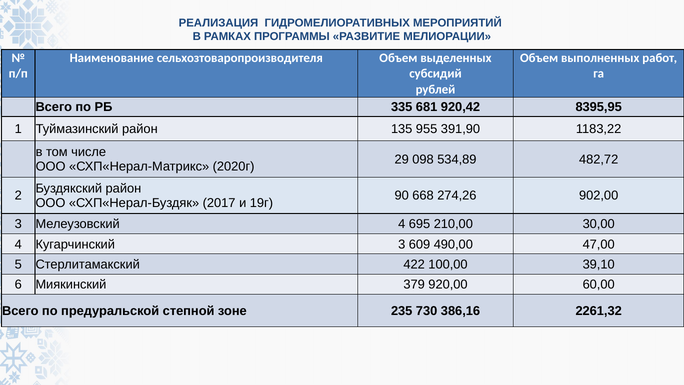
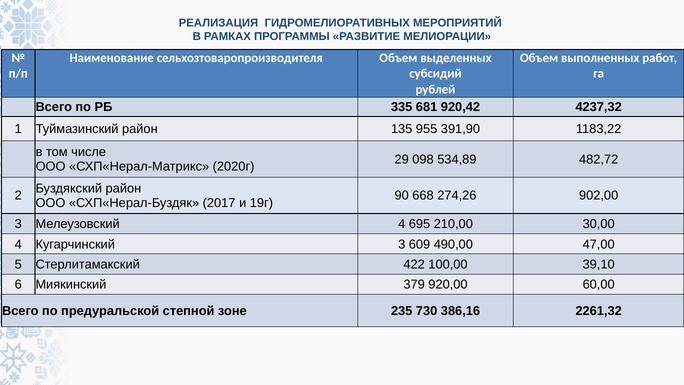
8395,95: 8395,95 -> 4237,32
